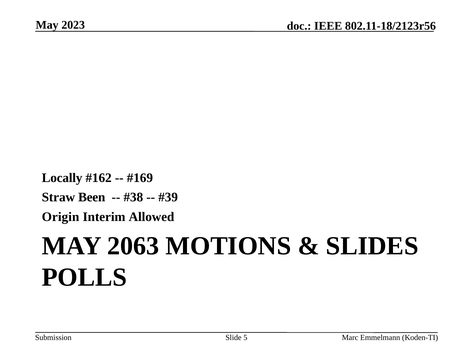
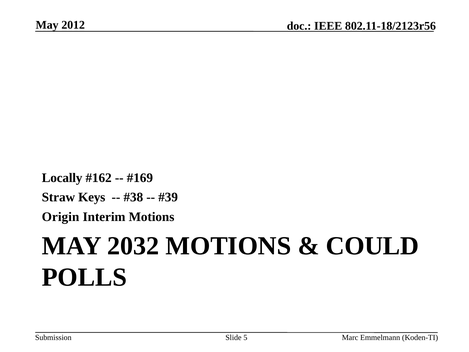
2023: 2023 -> 2012
Been: Been -> Keys
Interim Allowed: Allowed -> Motions
2063: 2063 -> 2032
SLIDES: SLIDES -> COULD
